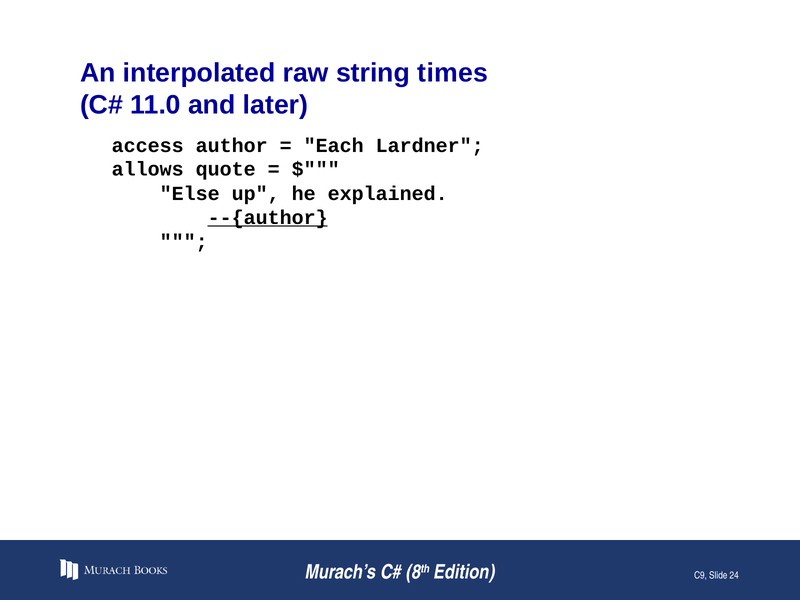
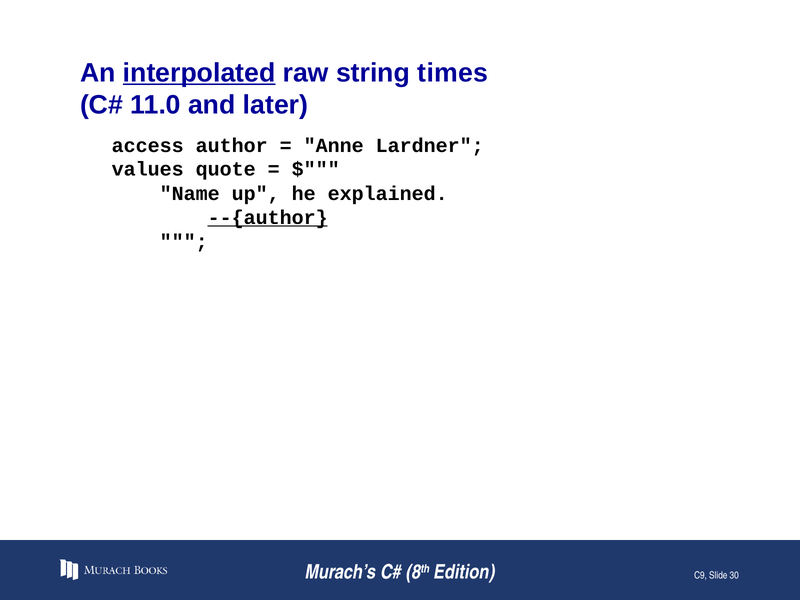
interpolated underline: none -> present
Each: Each -> Anne
allows: allows -> values
Else: Else -> Name
24: 24 -> 30
